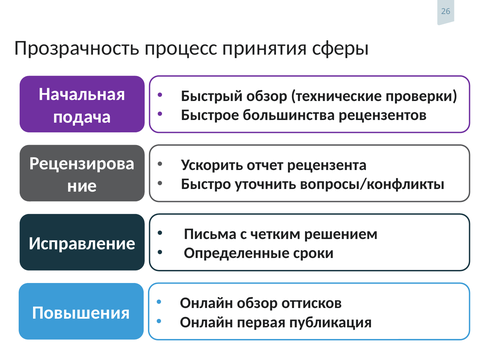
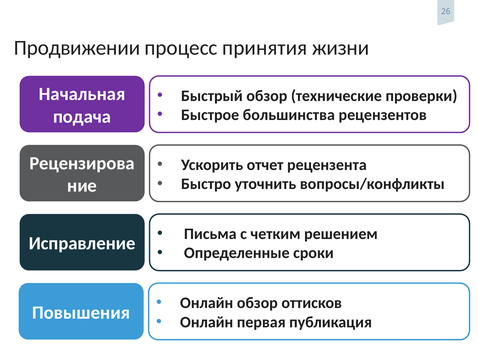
Прозрачность: Прозрачность -> Продвижении
сферы: сферы -> жизни
